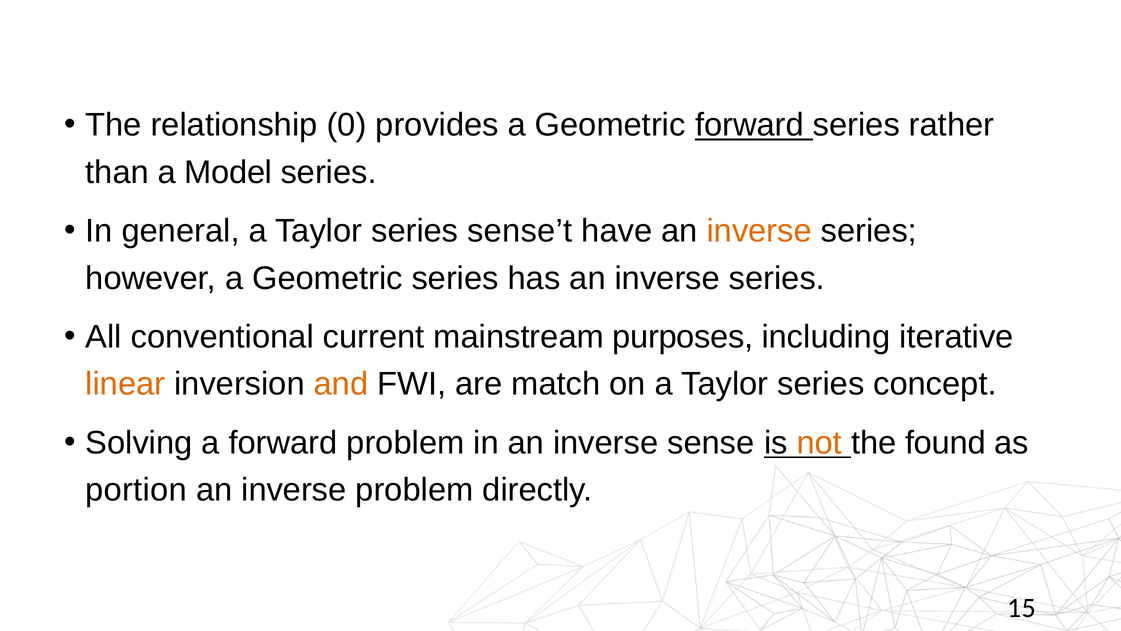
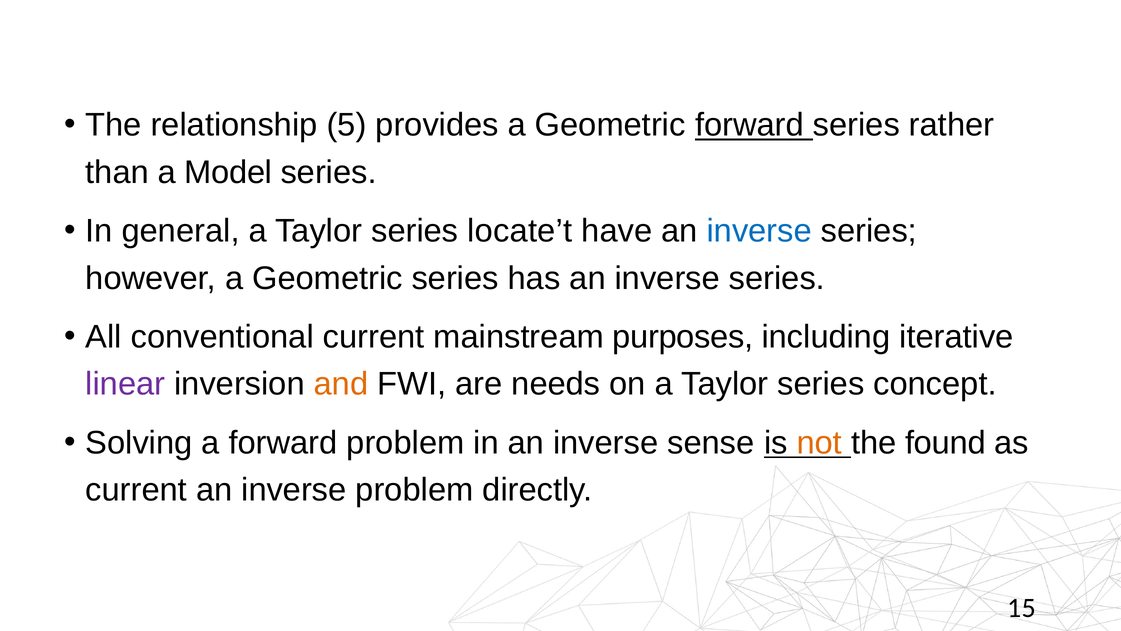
0: 0 -> 5
sense’t: sense’t -> locate’t
inverse at (759, 231) colour: orange -> blue
linear colour: orange -> purple
match: match -> needs
portion at (136, 490): portion -> current
